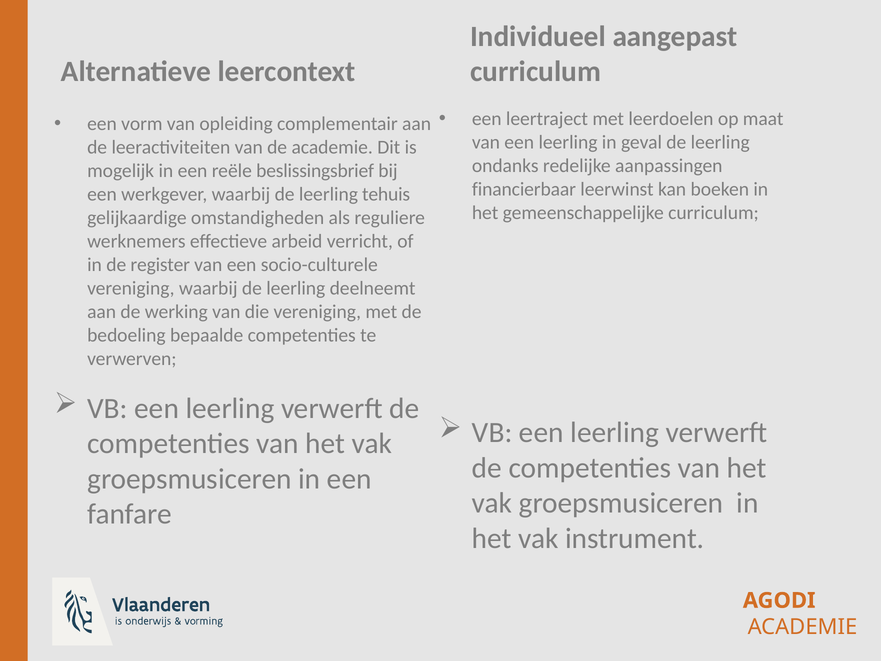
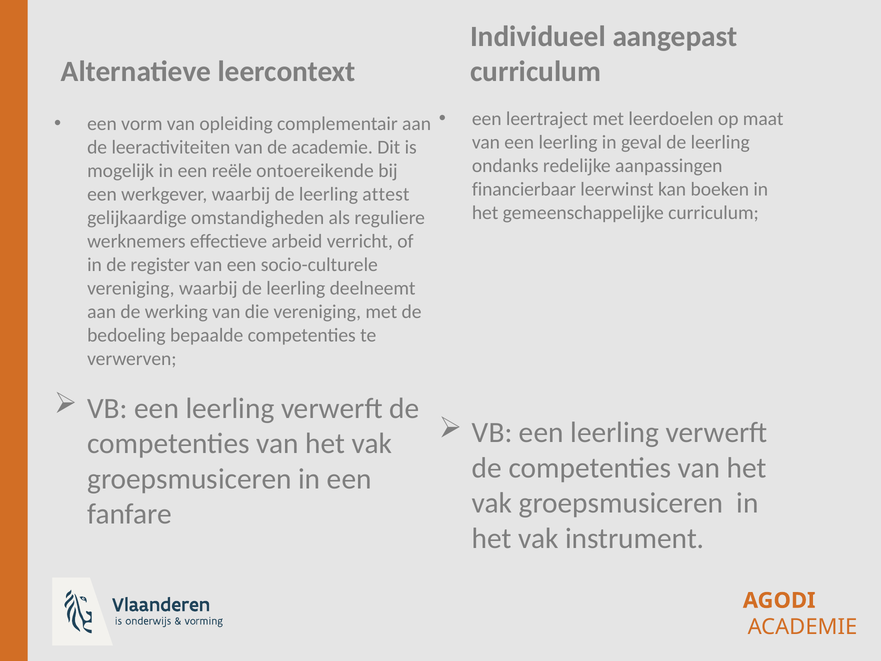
beslissingsbrief: beslissingsbrief -> ontoereikende
tehuis: tehuis -> attest
